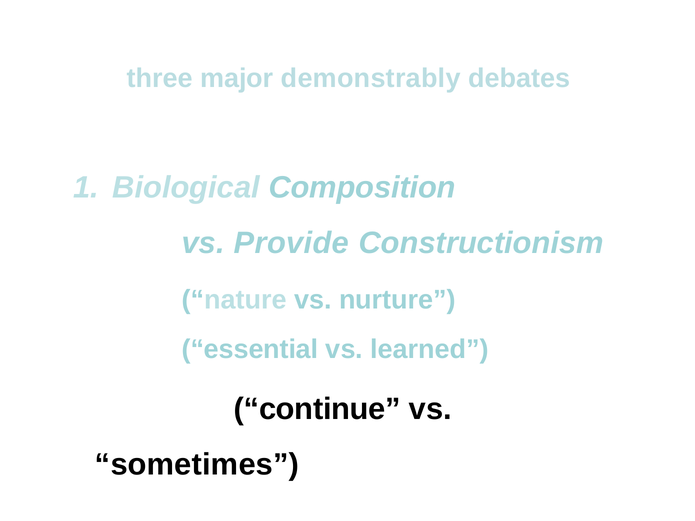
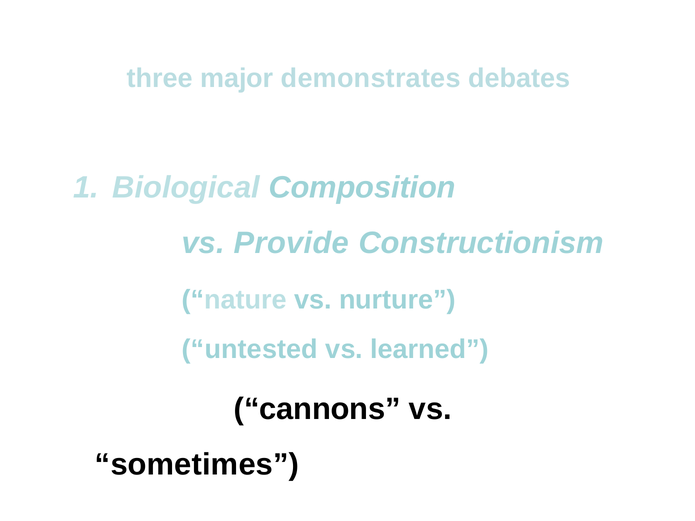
demonstrably: demonstrably -> demonstrates
essential: essential -> untested
continue: continue -> cannons
